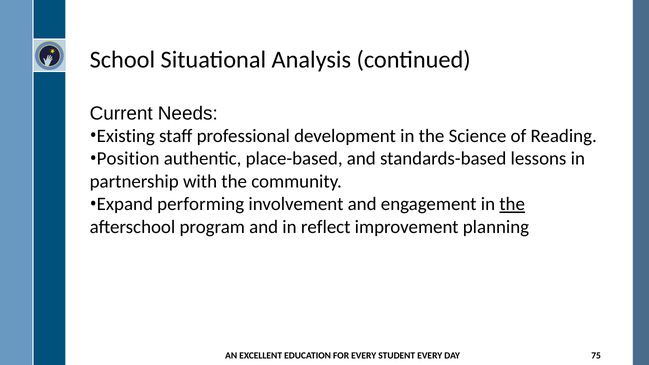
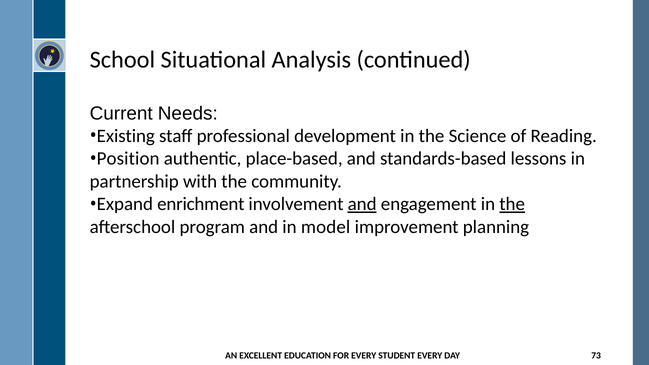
performing: performing -> enrichment
and at (362, 204) underline: none -> present
reflect: reflect -> model
75: 75 -> 73
